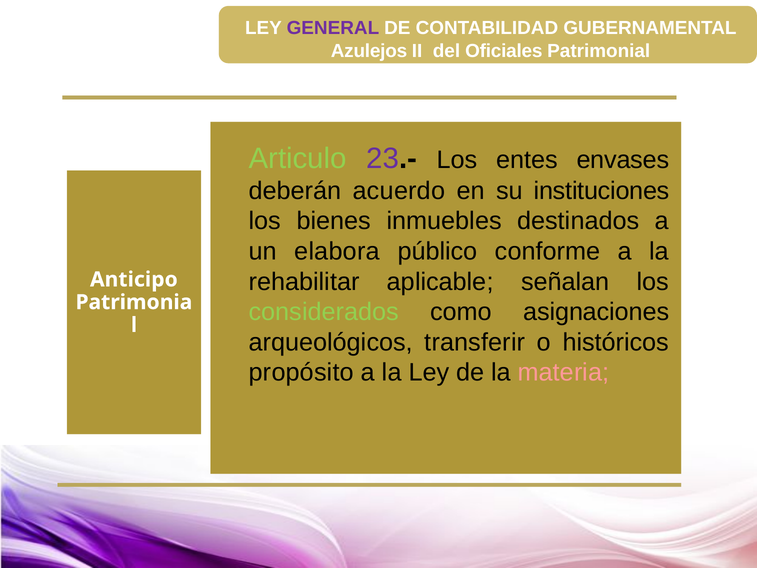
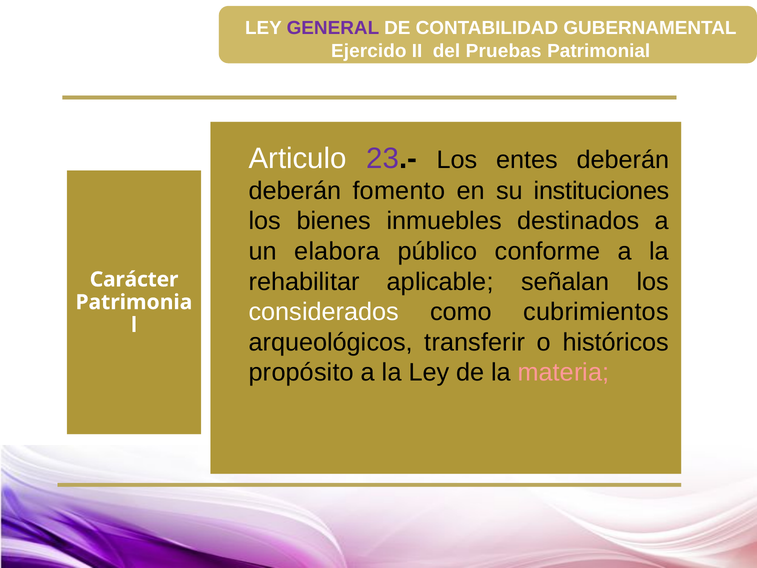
Azulejos: Azulejos -> Ejercido
Oficiales: Oficiales -> Pruebas
Articulo colour: light green -> white
entes envases: envases -> deberán
acuerdo: acuerdo -> fomento
Anticipo: Anticipo -> Carácter
considerados colour: light green -> white
asignaciones: asignaciones -> cubrimientos
